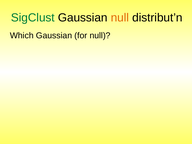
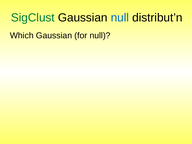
null at (120, 18) colour: orange -> blue
